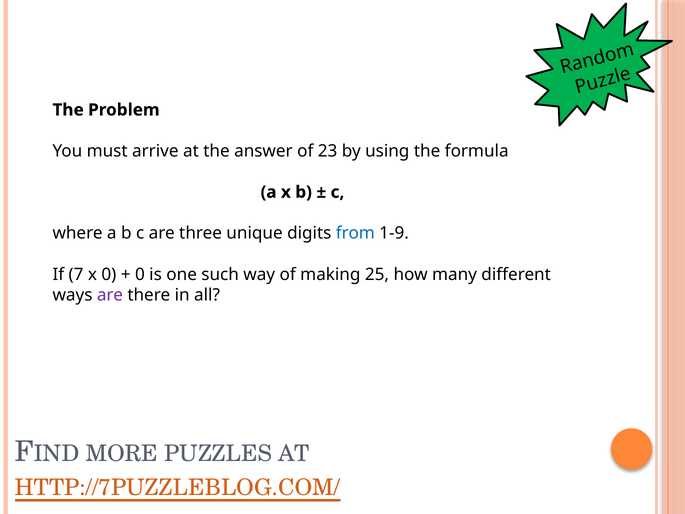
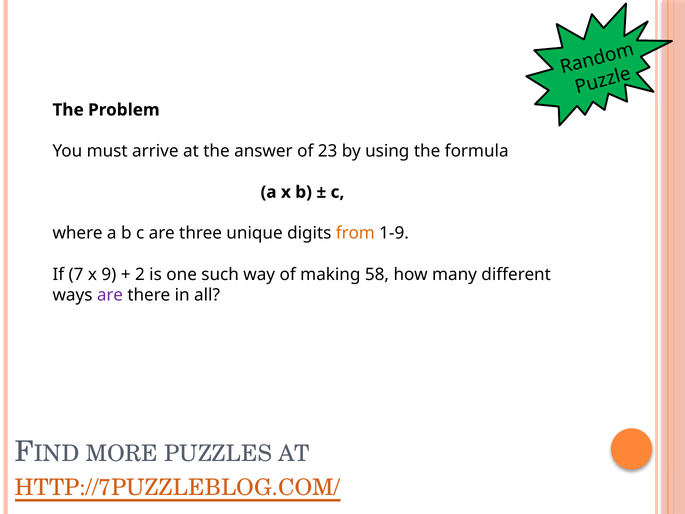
from colour: blue -> orange
x 0: 0 -> 9
0 at (140, 274): 0 -> 2
25: 25 -> 58
